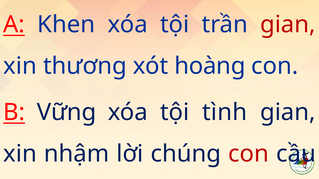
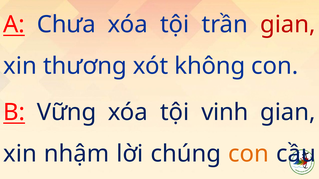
Khen: Khen -> Chưa
hoàng: hoàng -> không
tình: tình -> vinh
con at (249, 154) colour: red -> orange
